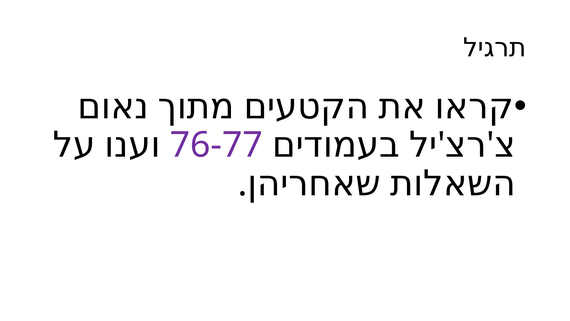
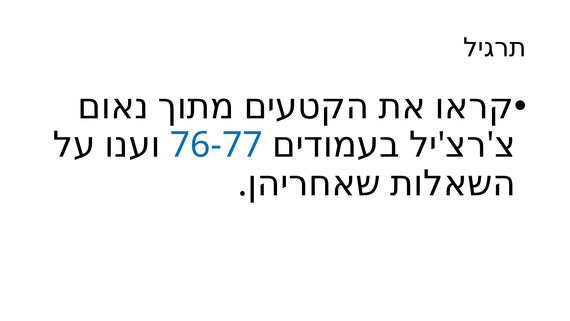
76-77 colour: purple -> blue
